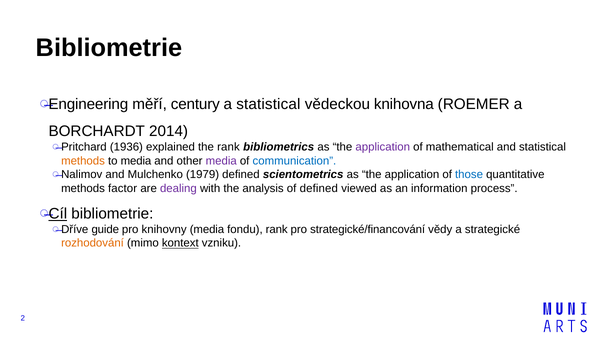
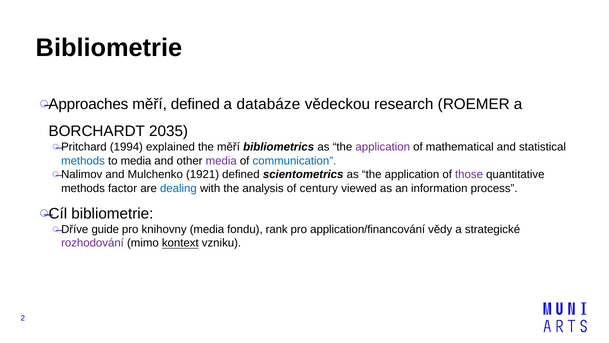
Engineering: Engineering -> Approaches
měří century: century -> defined
a statistical: statistical -> databáze
knihovna: knihovna -> research
2014: 2014 -> 2035
1936: 1936 -> 1994
the rank: rank -> měří
methods at (83, 161) colour: orange -> blue
1979: 1979 -> 1921
those colour: blue -> purple
dealing colour: purple -> blue
of defined: defined -> century
Cíl underline: present -> none
strategické/financování: strategické/financování -> application/financování
rozhodování colour: orange -> purple
